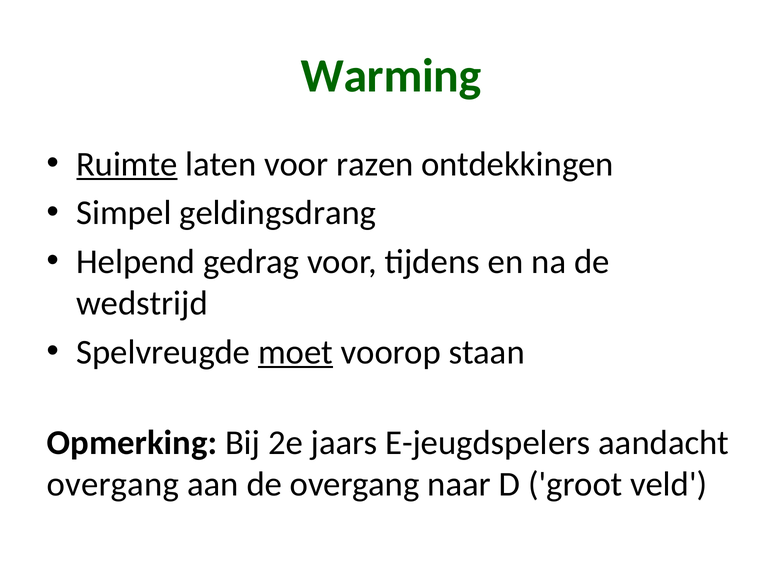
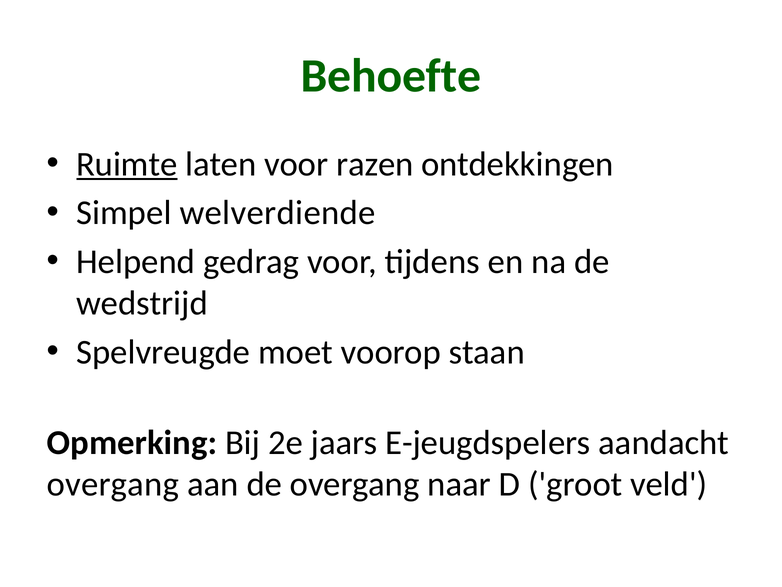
Warming: Warming -> Behoefte
geldingsdrang: geldingsdrang -> welverdiende
moet underline: present -> none
